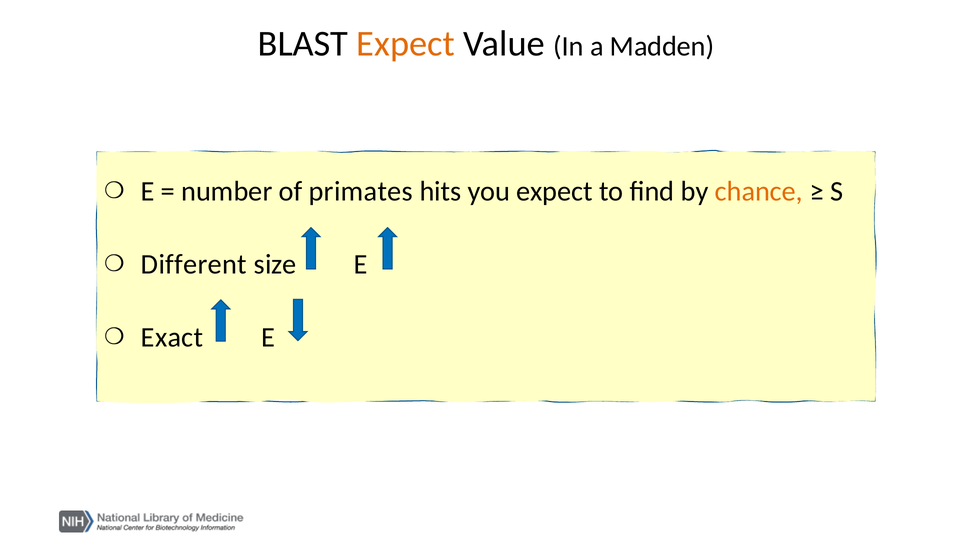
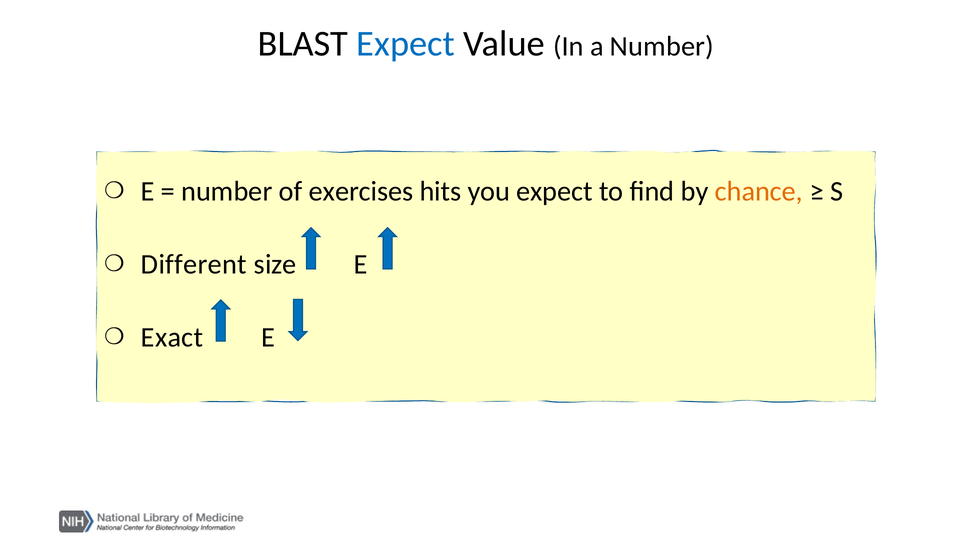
Expect at (406, 44) colour: orange -> blue
a Madden: Madden -> Number
primates: primates -> exercises
